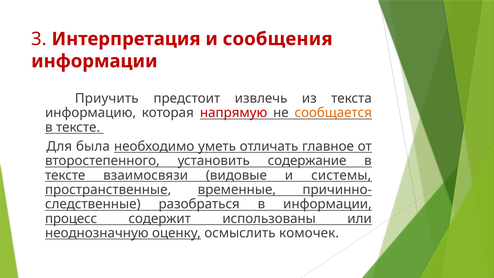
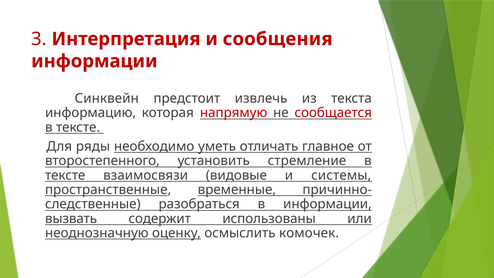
Приучить: Приучить -> Синквейн
сообщается colour: orange -> red
была: была -> ряды
содержание: содержание -> стремление
процесс: процесс -> вызвать
